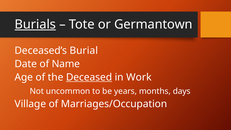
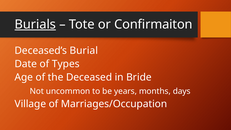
Germantown: Germantown -> Confirmaiton
Name: Name -> Types
Deceased underline: present -> none
Work: Work -> Bride
